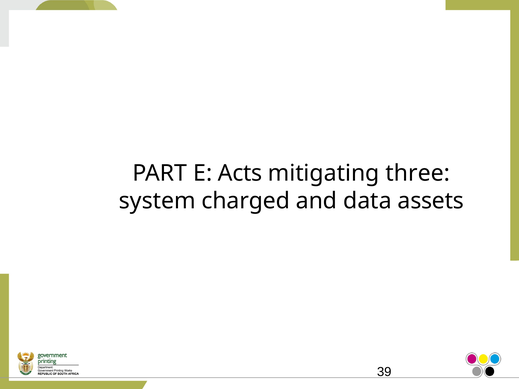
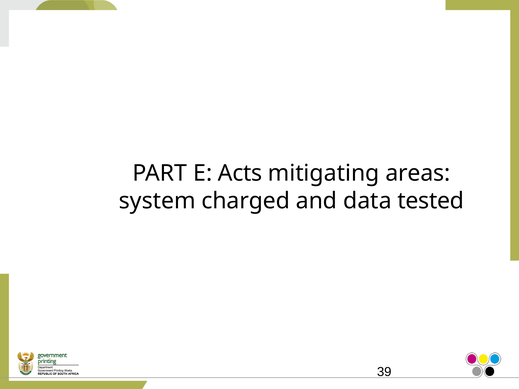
three: three -> areas
assets: assets -> tested
